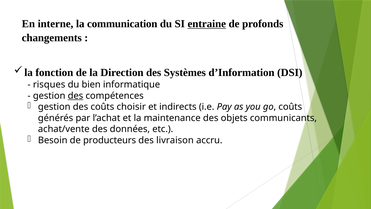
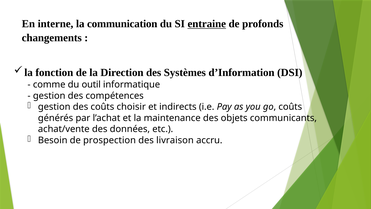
risques: risques -> comme
bien: bien -> outil
des at (75, 96) underline: present -> none
producteurs: producteurs -> prospection
